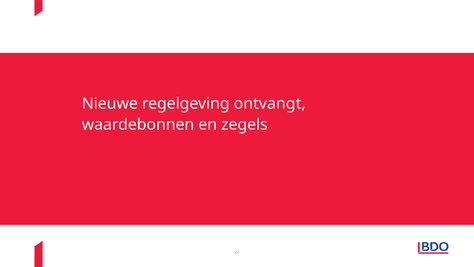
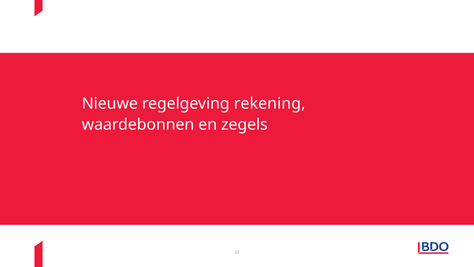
ontvangt: ontvangt -> rekening
